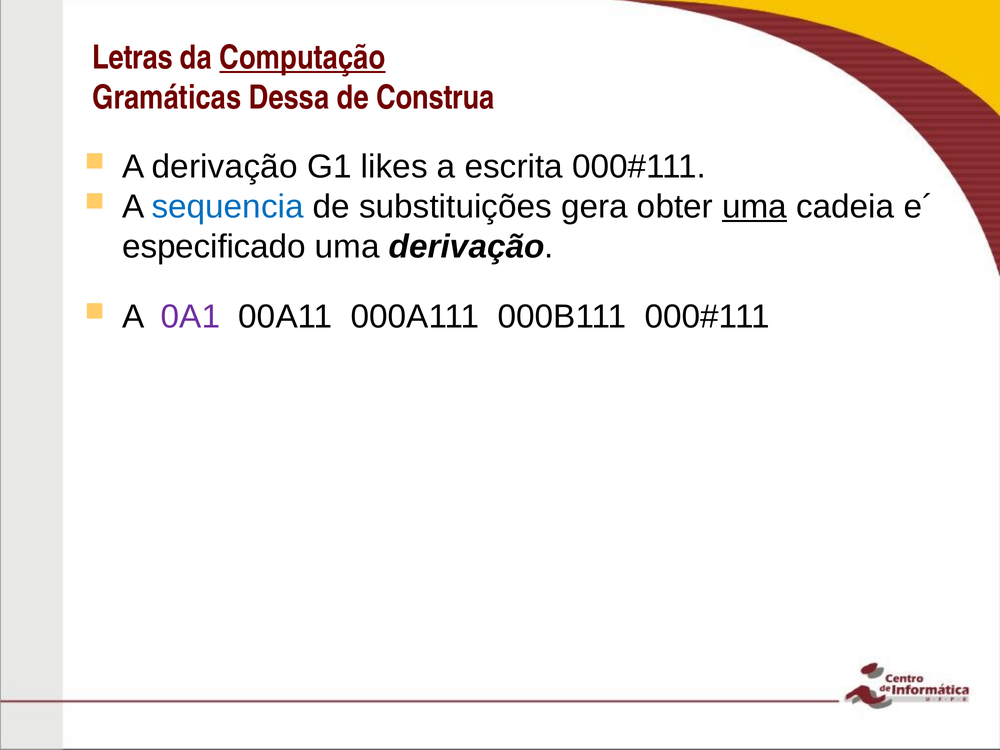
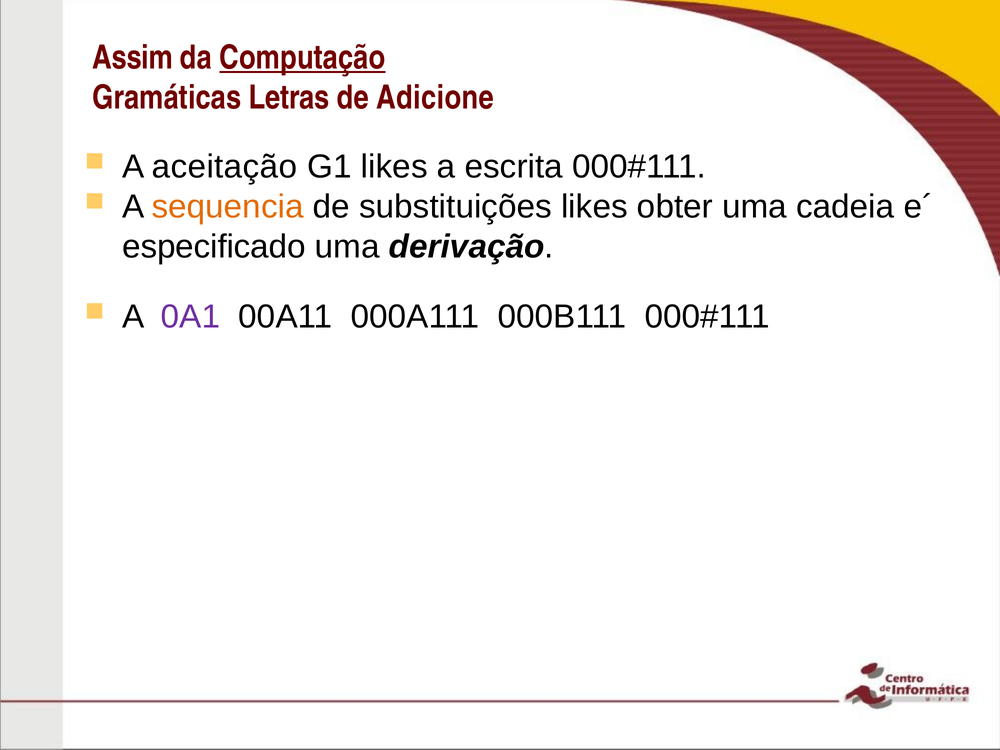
Letras: Letras -> Assim
Dessa: Dessa -> Letras
Construa: Construa -> Adicione
A derivação: derivação -> aceitação
sequencia colour: blue -> orange
substituições gera: gera -> likes
uma at (755, 207) underline: present -> none
